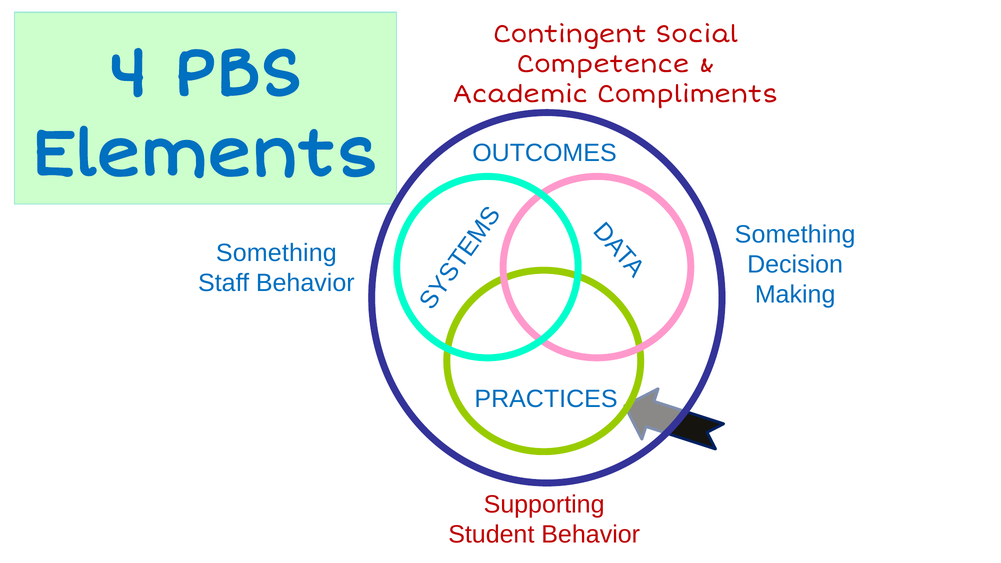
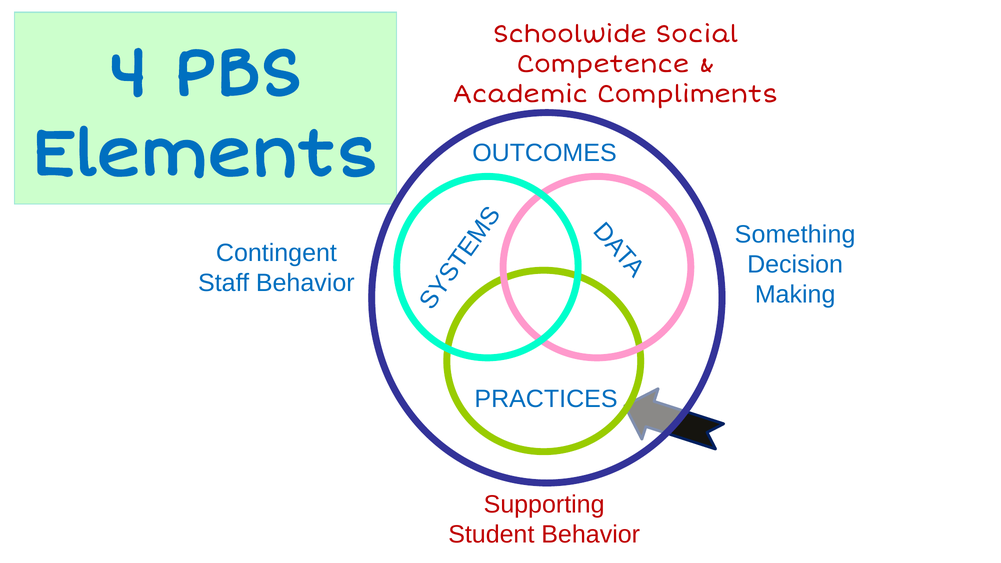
Contingent: Contingent -> Schoolwide
Something at (276, 253): Something -> Contingent
